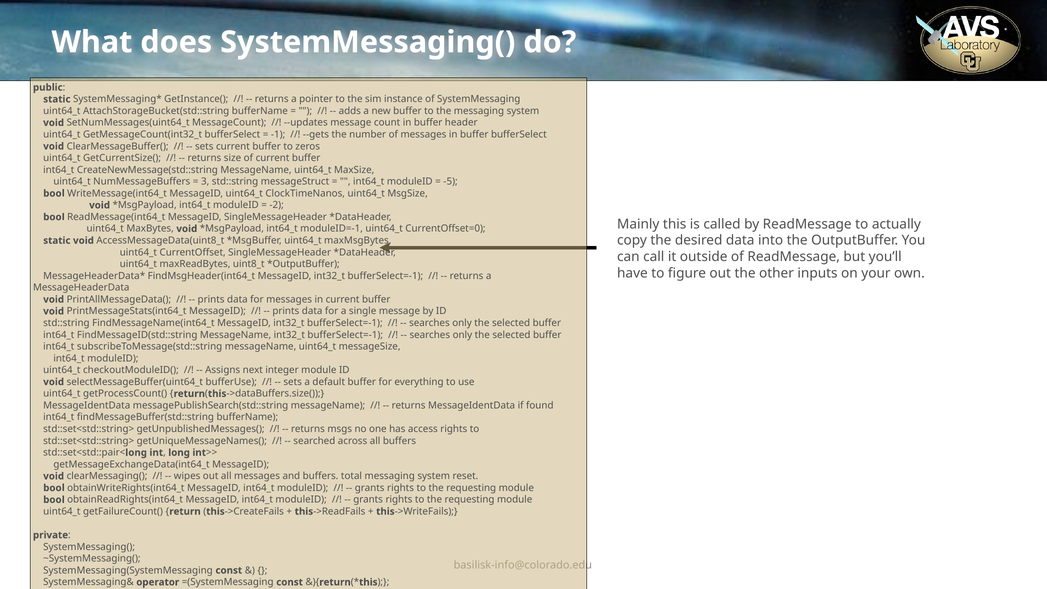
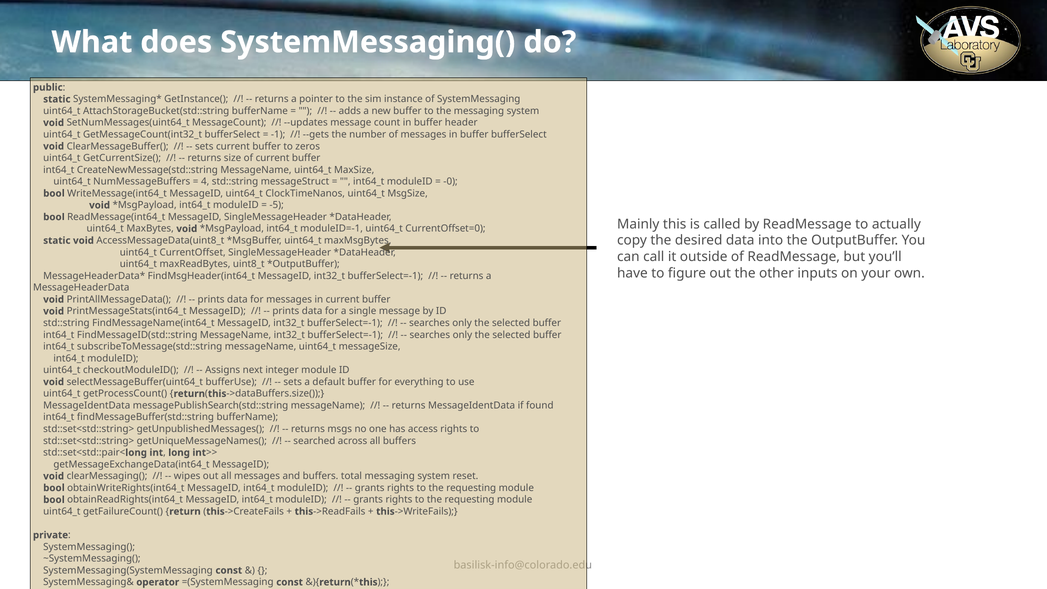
3: 3 -> 4
-5: -5 -> -0
-2: -2 -> -5
